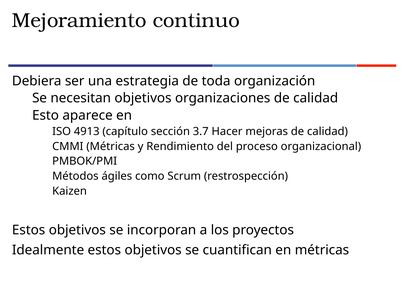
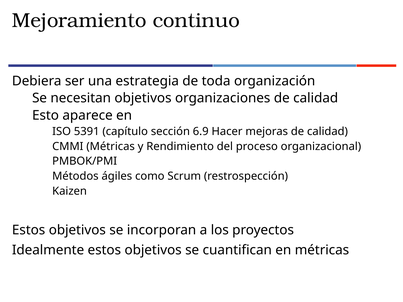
4913: 4913 -> 5391
3.7: 3.7 -> 6.9
